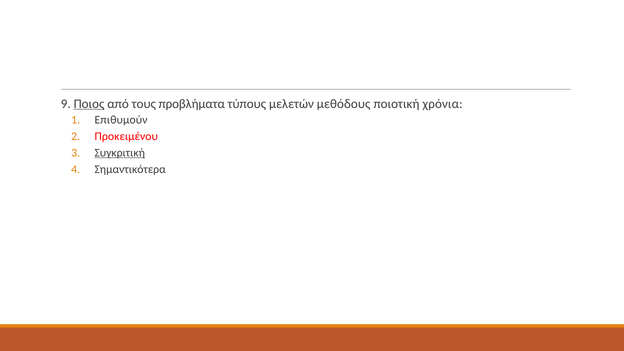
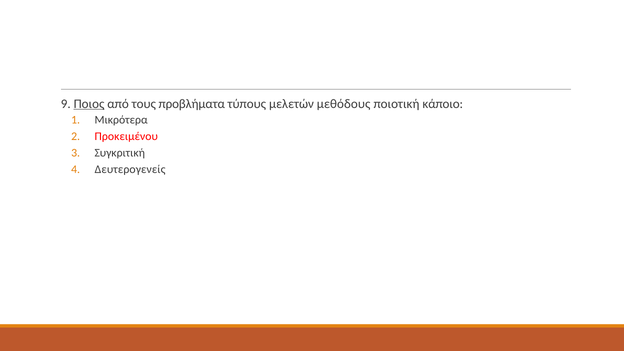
χρόνια: χρόνια -> κάποιο
Επιθυμούν: Επιθυμούν -> Μικρότερα
Συγκριτική underline: present -> none
Σημαντικότερα: Σημαντικότερα -> Δευτερογενείς
